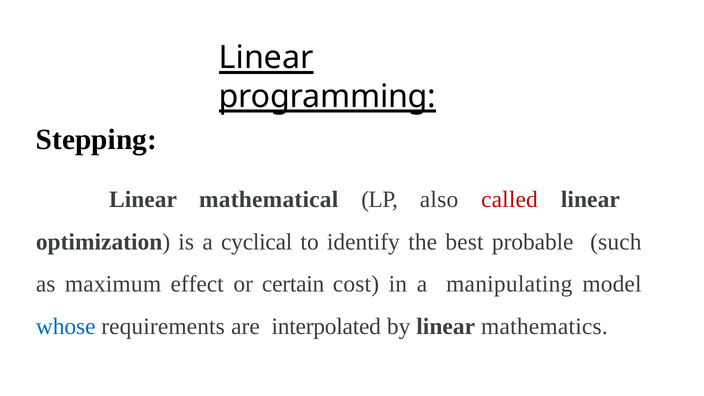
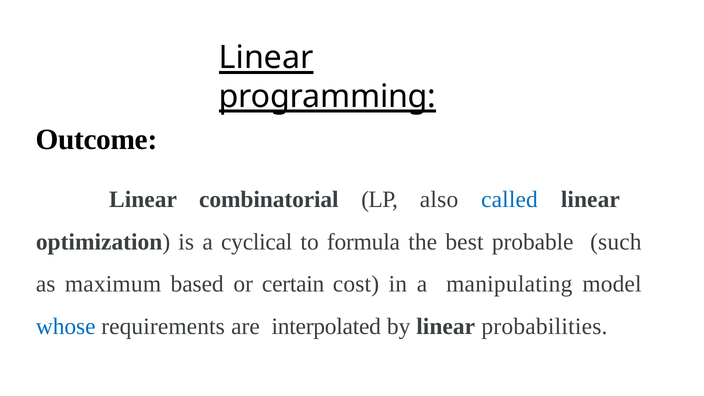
Stepping: Stepping -> Outcome
mathematical: mathematical -> combinatorial
called colour: red -> blue
identify: identify -> formula
effect: effect -> based
mathematics: mathematics -> probabilities
